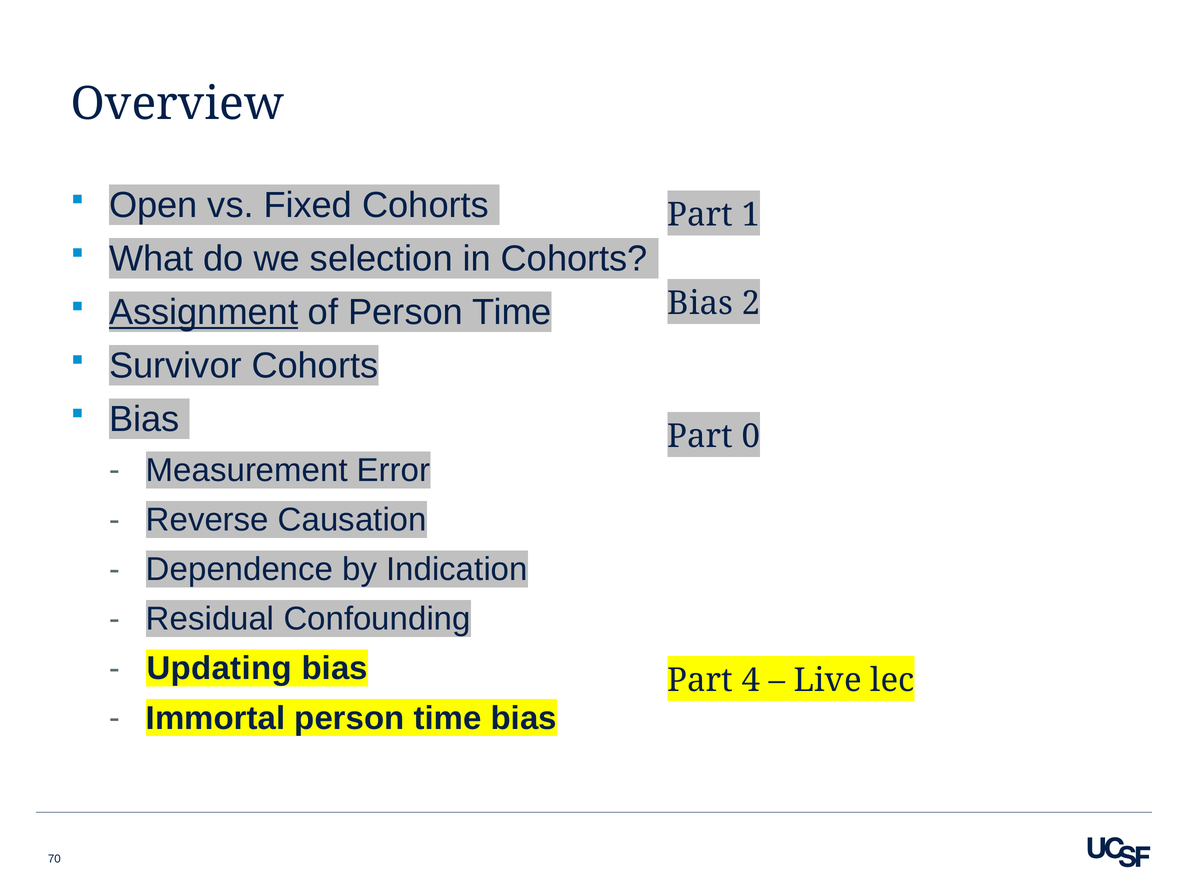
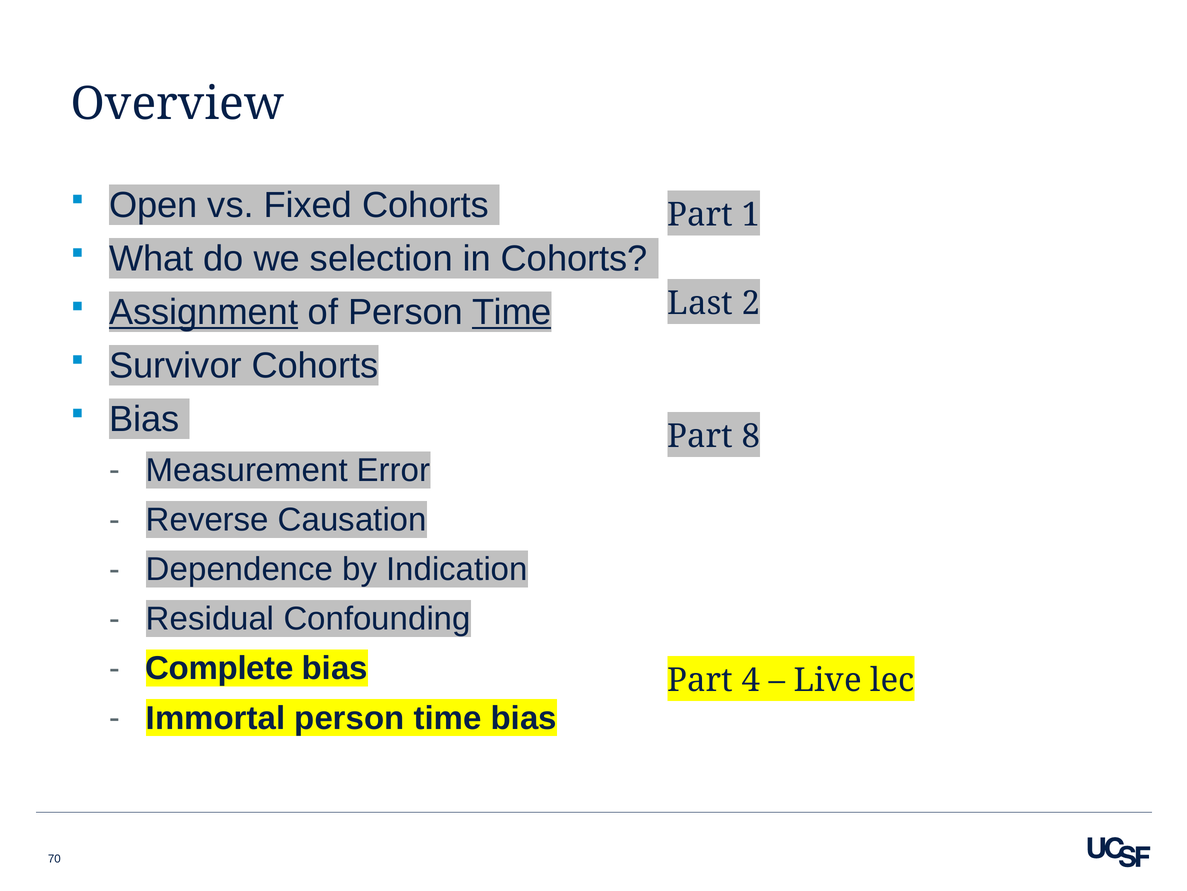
Bias at (700, 303): Bias -> Last
Time at (512, 312) underline: none -> present
0: 0 -> 8
Updating: Updating -> Complete
